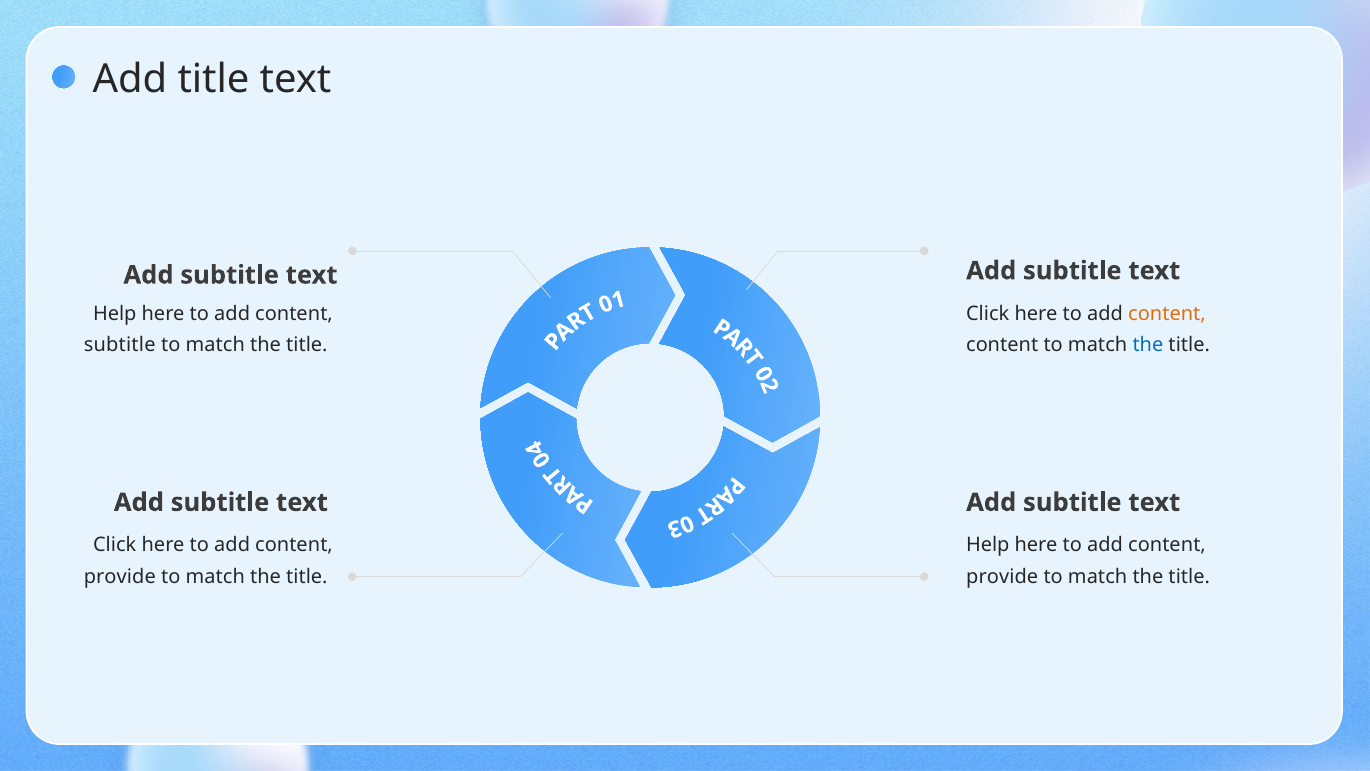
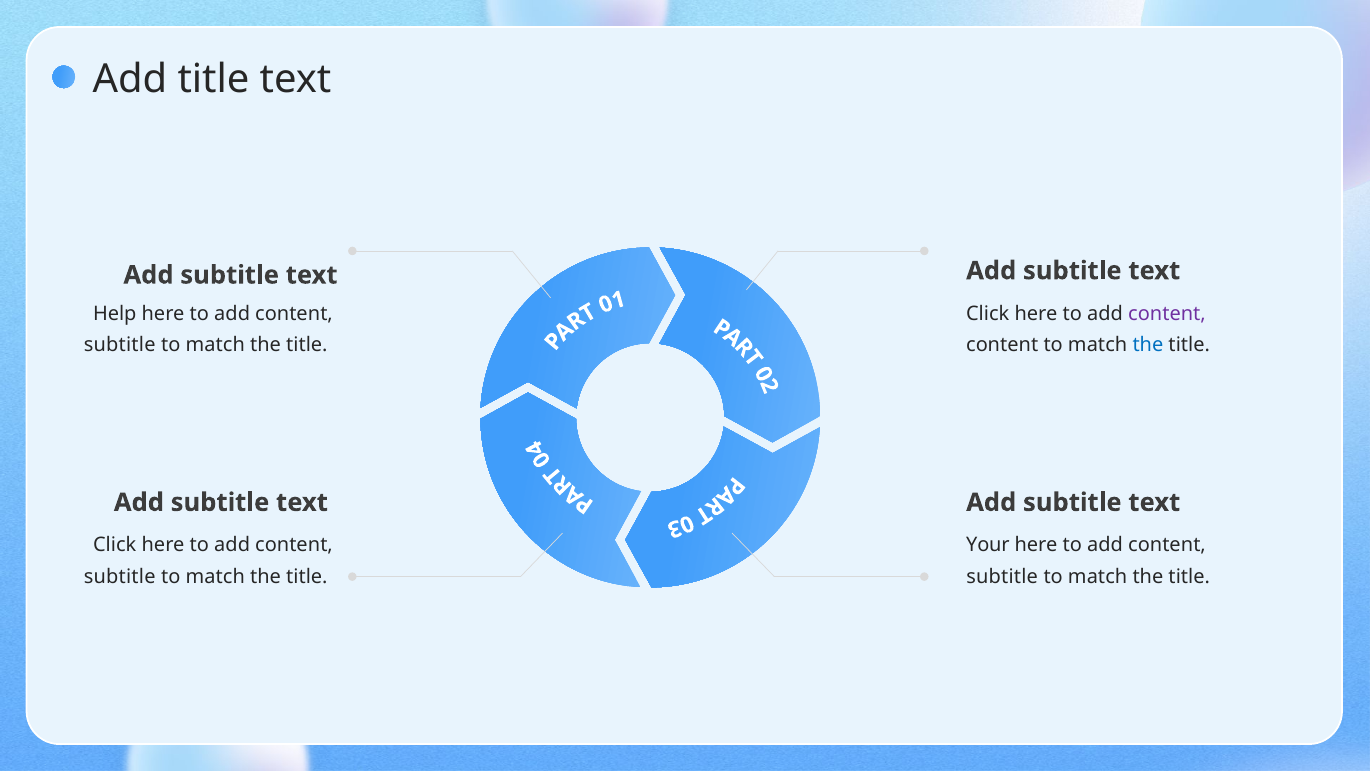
content at (1167, 314) colour: orange -> purple
Help at (988, 545): Help -> Your
provide at (120, 576): provide -> subtitle
provide at (1002, 576): provide -> subtitle
